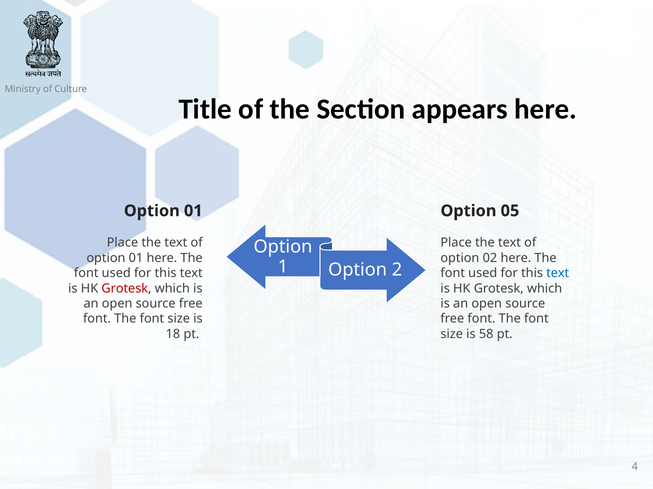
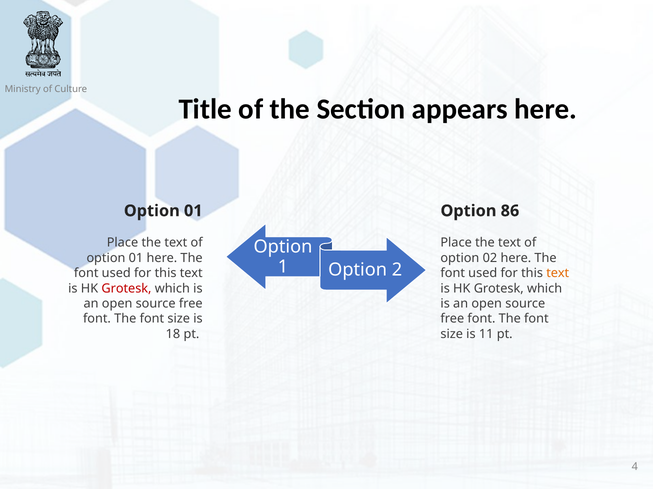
05: 05 -> 86
text at (558, 274) colour: blue -> orange
58: 58 -> 11
